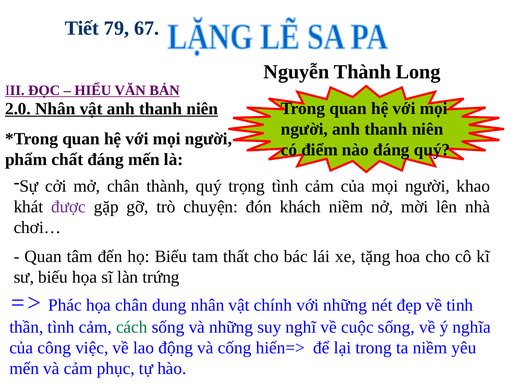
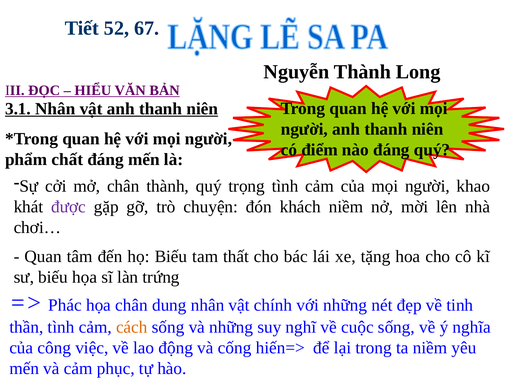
79: 79 -> 52
2.0: 2.0 -> 3.1
cách colour: green -> orange
